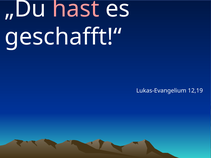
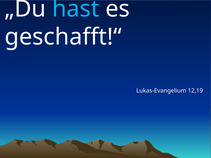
hast colour: pink -> light blue
